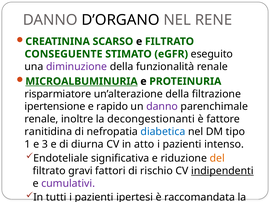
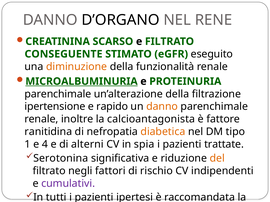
diminuzione colour: purple -> orange
risparmiatore at (58, 94): risparmiatore -> parenchimale
danno at (162, 107) colour: purple -> orange
decongestionanti: decongestionanti -> calcioantagonista
diabetica colour: blue -> orange
3: 3 -> 4
diurna: diurna -> alterni
atto: atto -> spia
intenso: intenso -> trattate
Endoteliale: Endoteliale -> Serotonina
gravi: gravi -> negli
indipendenti underline: present -> none
